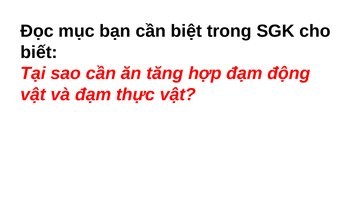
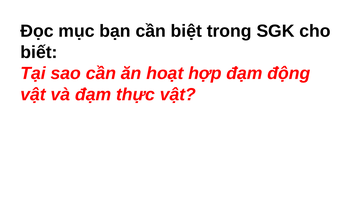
tăng: tăng -> hoạt
